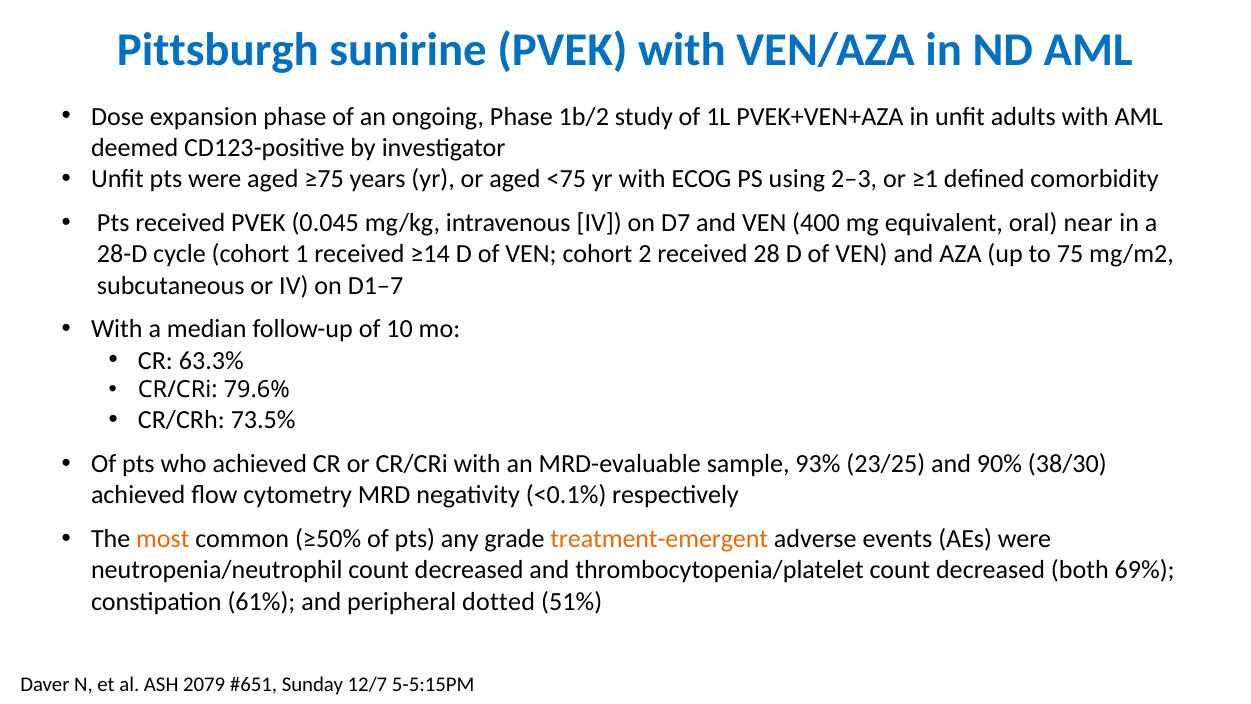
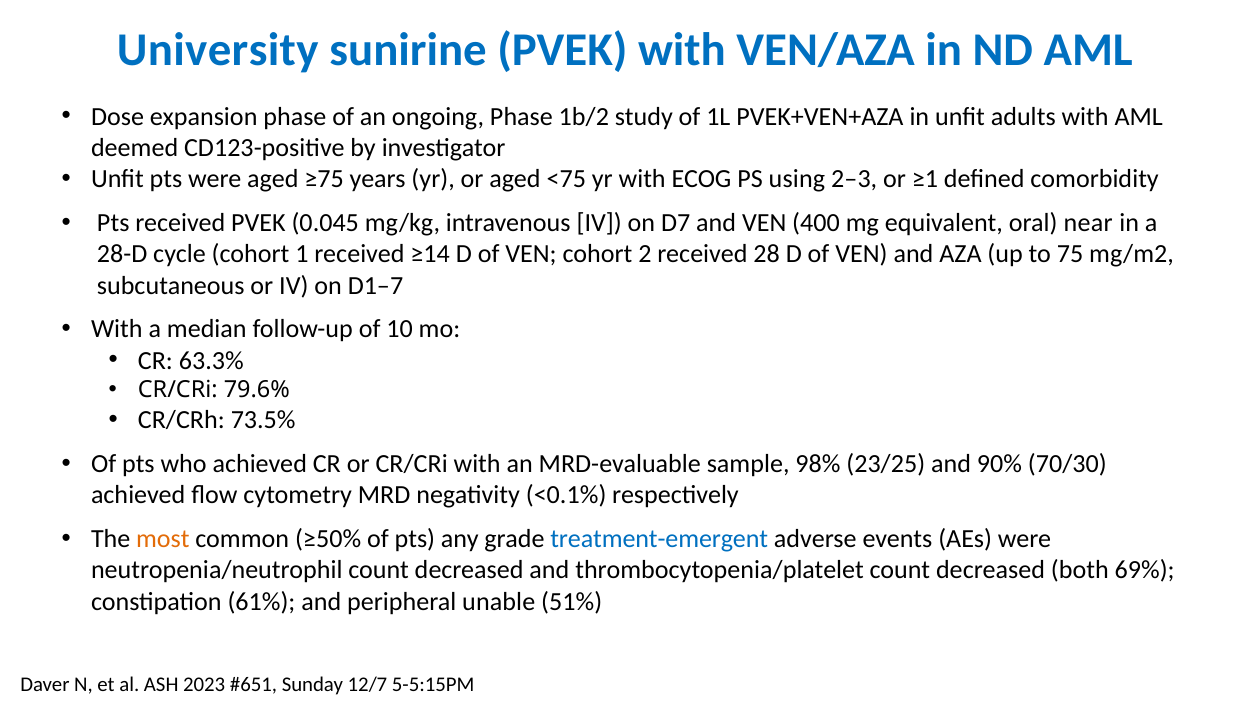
Pittsburgh: Pittsburgh -> University
93%: 93% -> 98%
38/30: 38/30 -> 70/30
treatment-emergent colour: orange -> blue
dotted: dotted -> unable
2079: 2079 -> 2023
